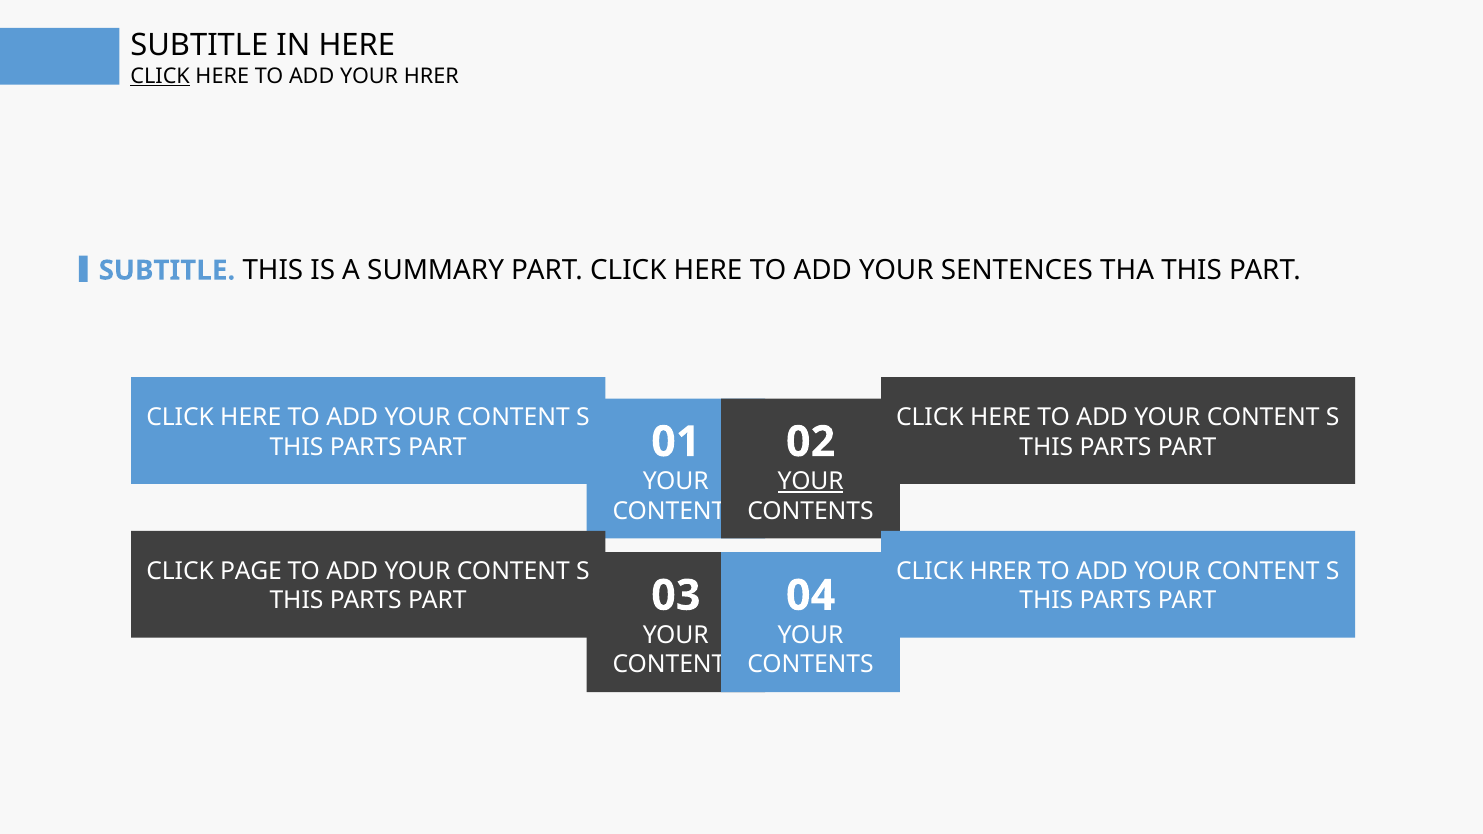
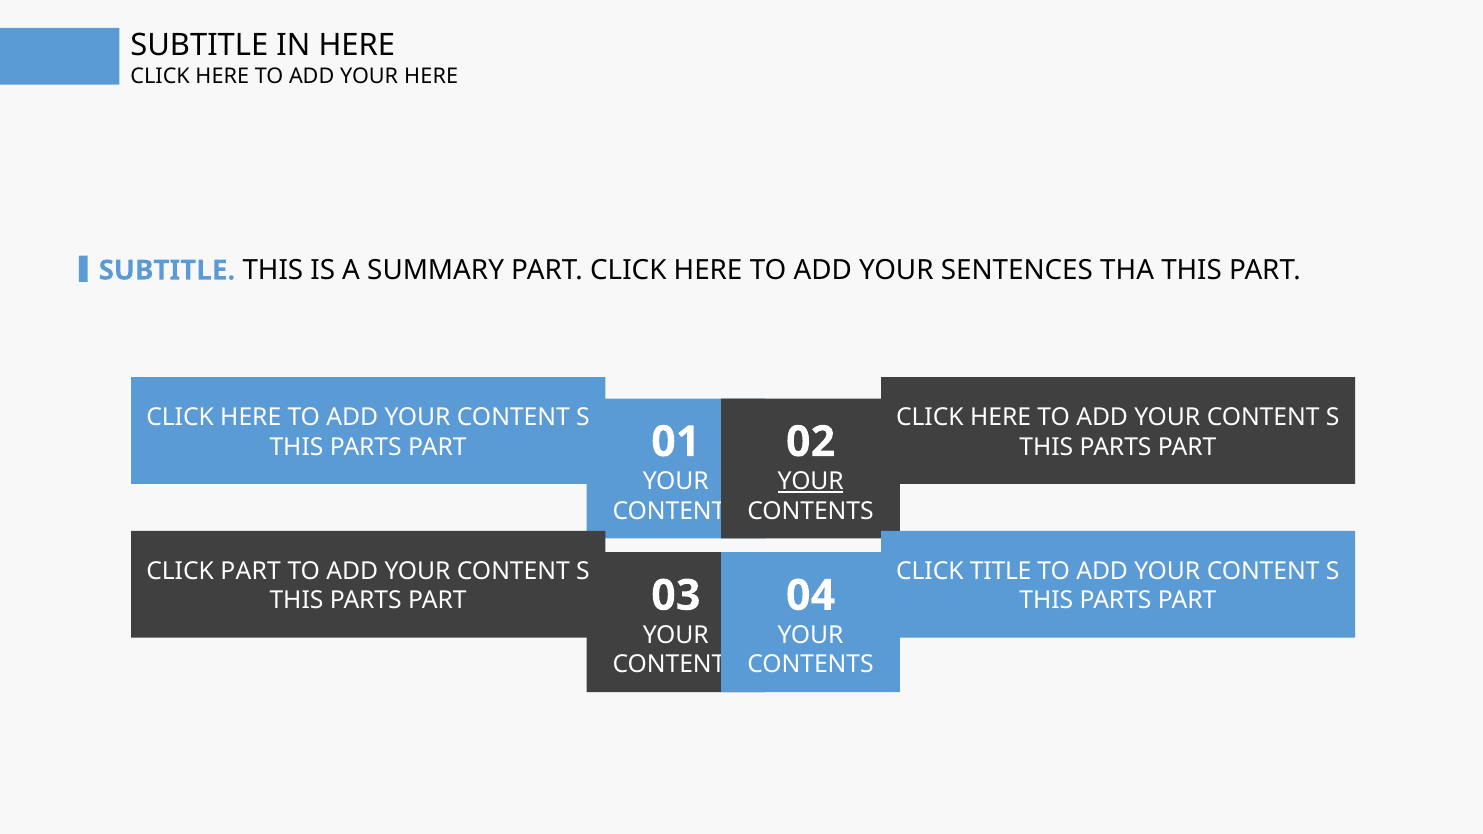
CLICK at (160, 76) underline: present -> none
YOUR HRER: HRER -> HERE
CLICK PAGE: PAGE -> PART
CLICK HRER: HRER -> TITLE
